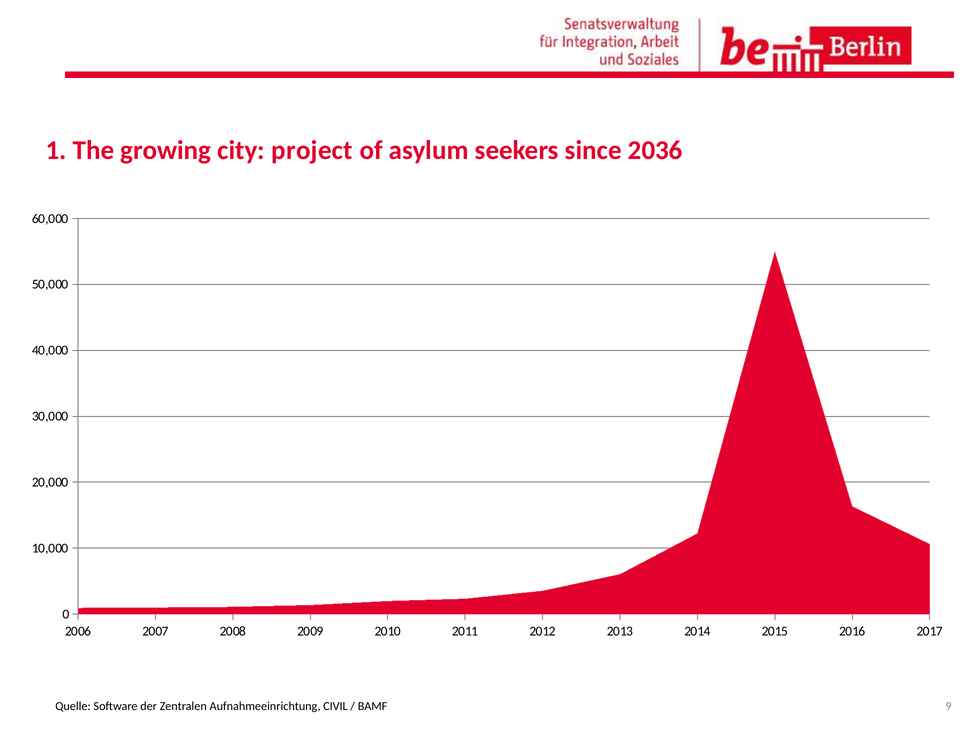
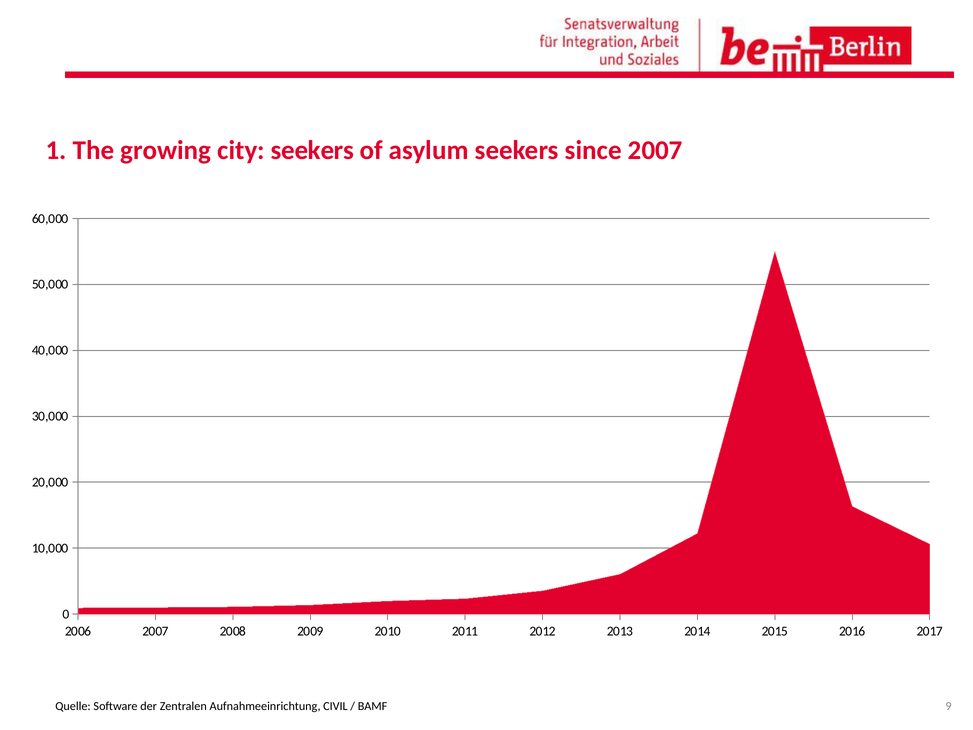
city project: project -> seekers
since 2036: 2036 -> 2007
